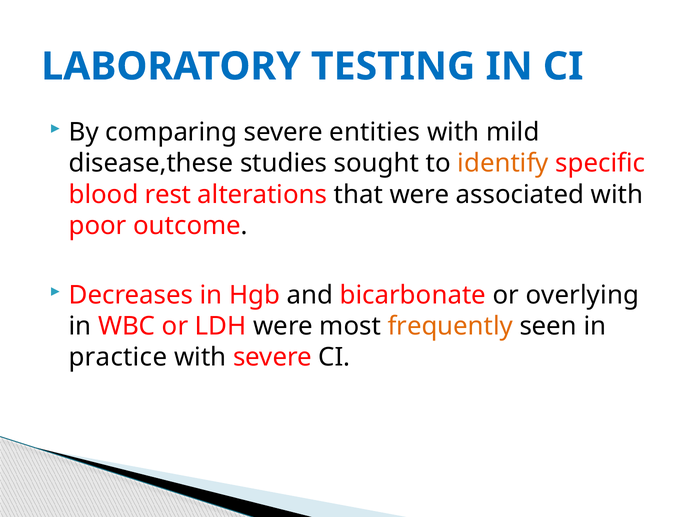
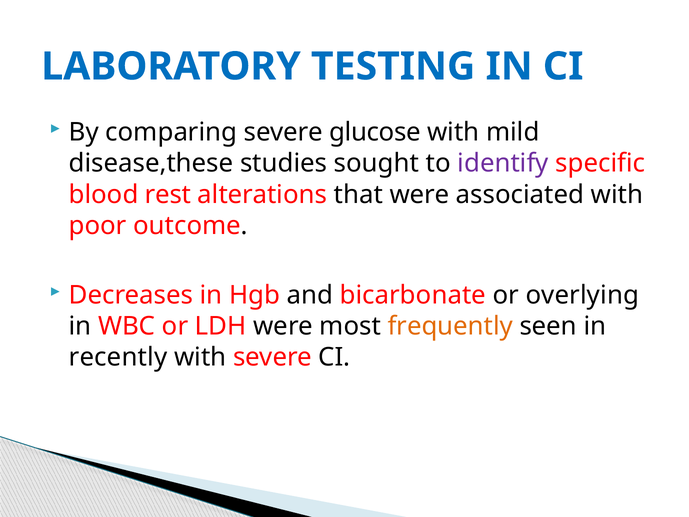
entities: entities -> glucose
identify colour: orange -> purple
practice: practice -> recently
